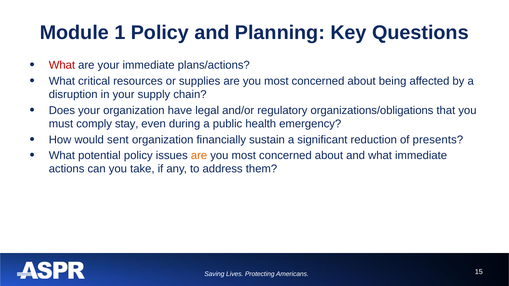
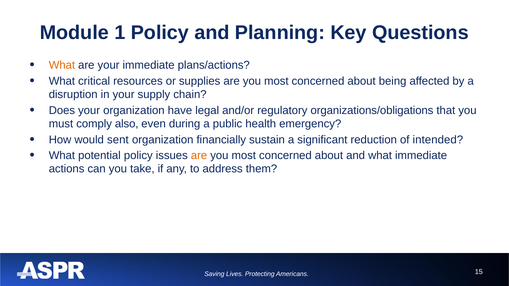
What at (62, 65) colour: red -> orange
stay: stay -> also
presents: presents -> intended
